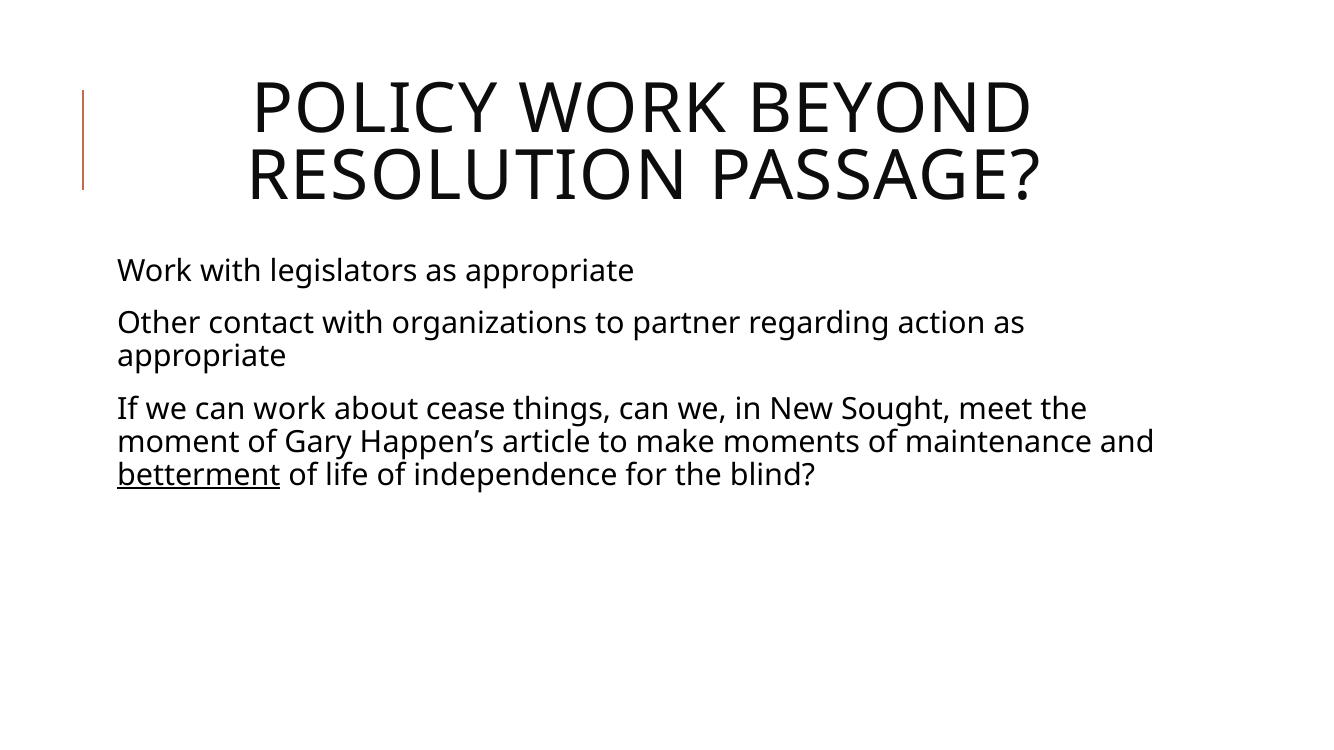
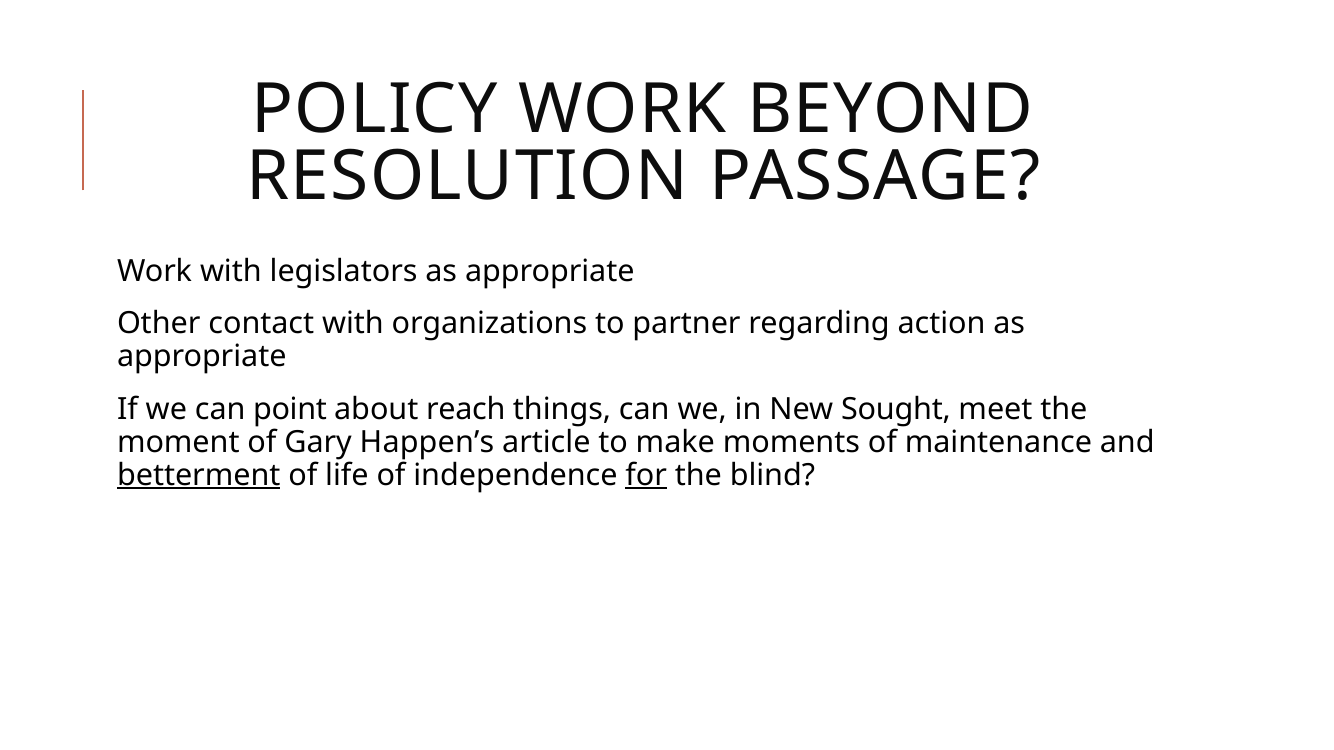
can work: work -> point
cease: cease -> reach
for underline: none -> present
